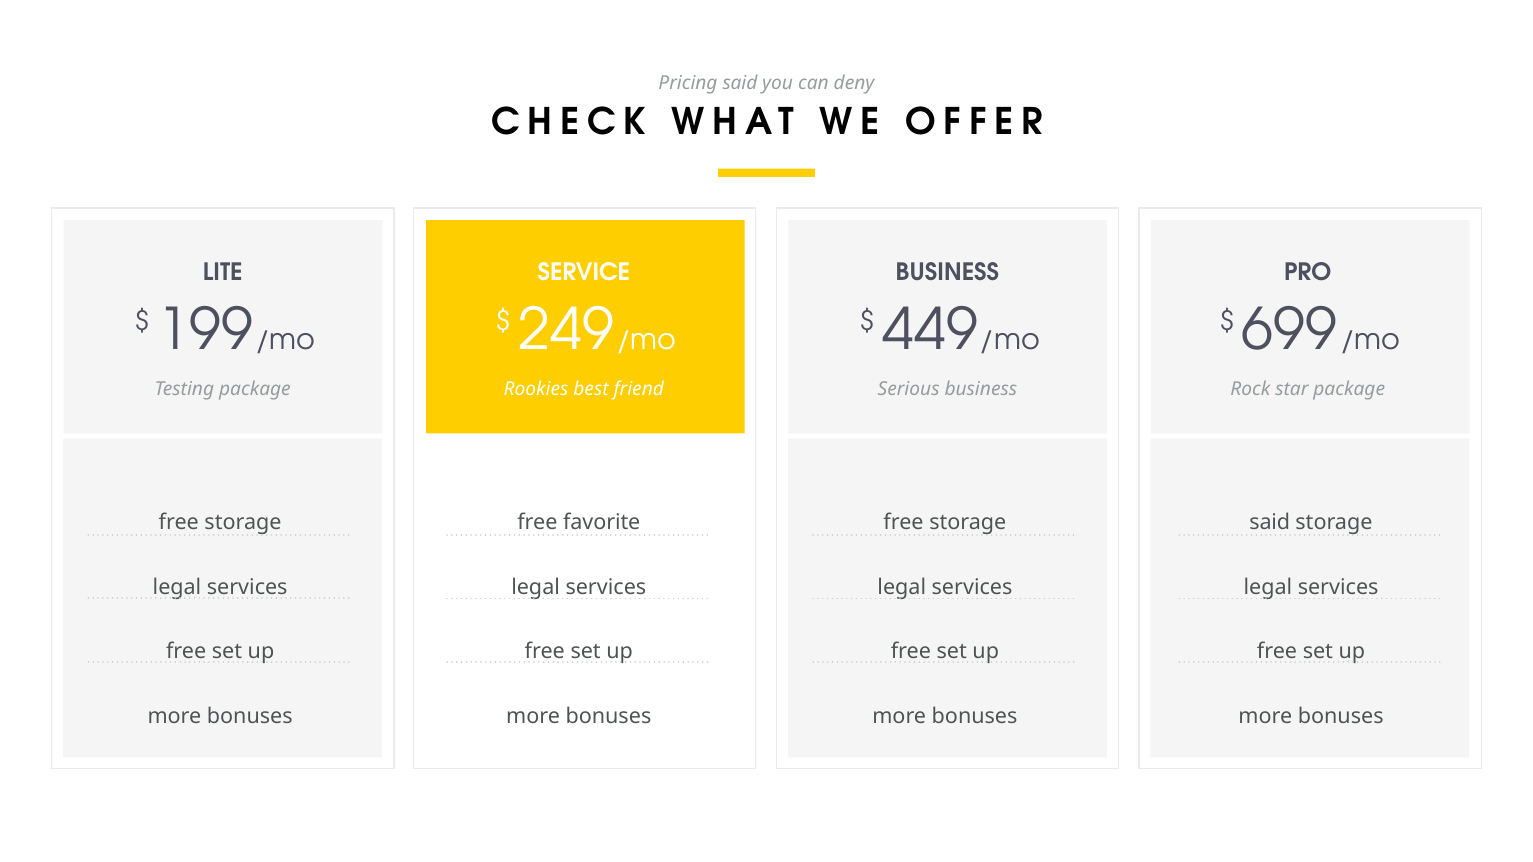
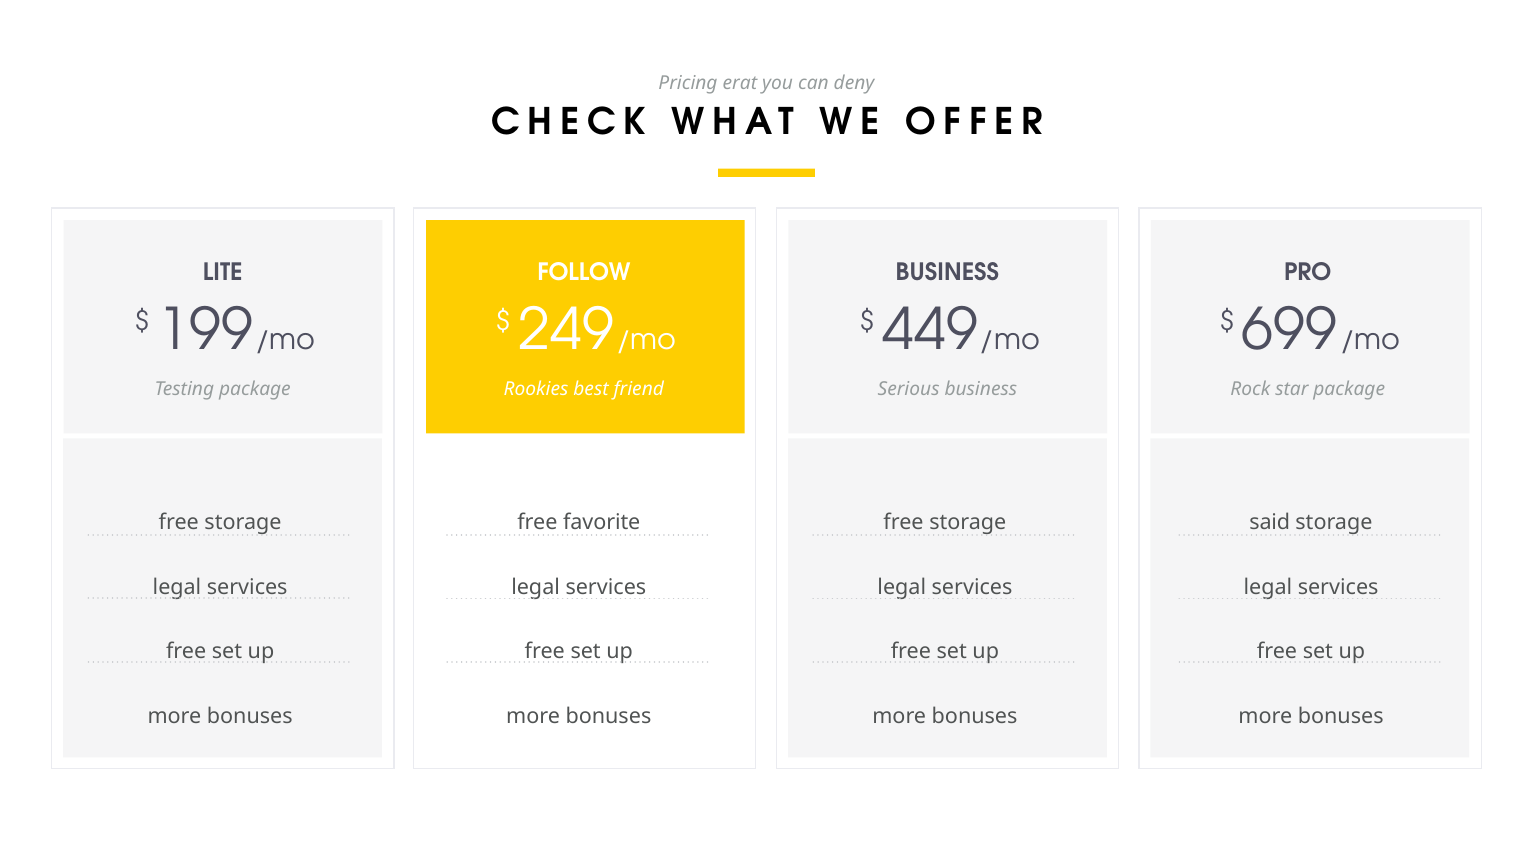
Pricing said: said -> erat
SERVICE: SERVICE -> FOLLOW
